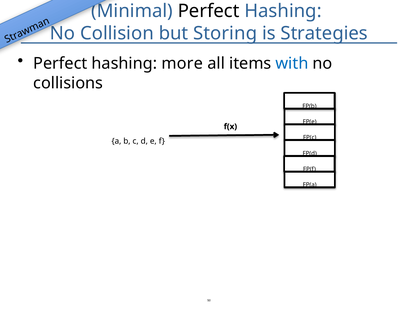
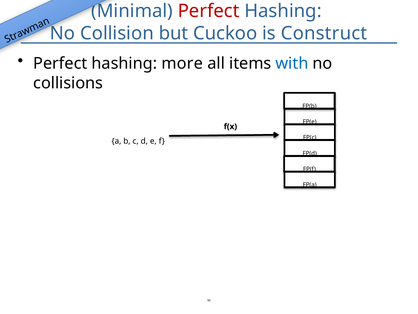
Perfect at (209, 11) colour: black -> red
Storing: Storing -> Cuckoo
Strategies: Strategies -> Construct
